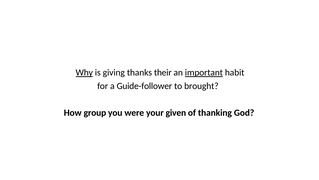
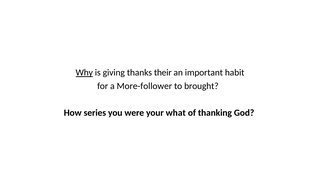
important underline: present -> none
Guide-follower: Guide-follower -> More-follower
group: group -> series
given: given -> what
